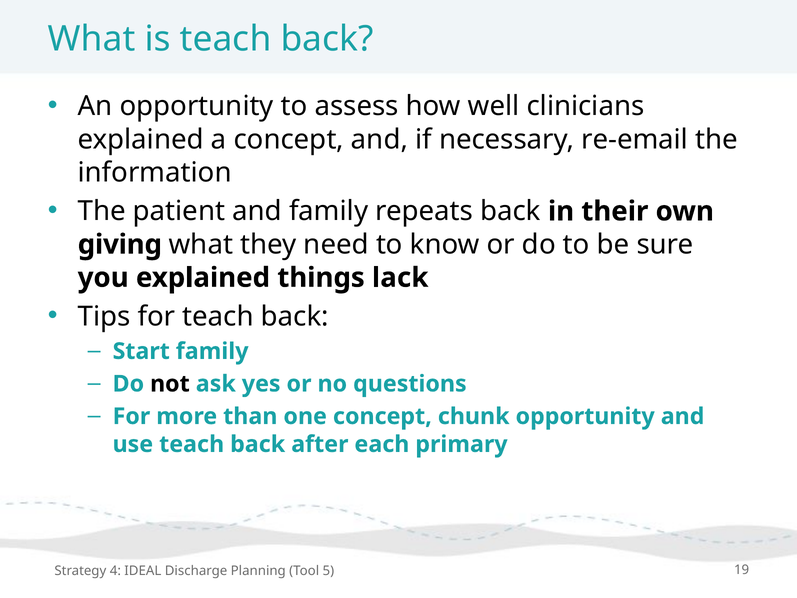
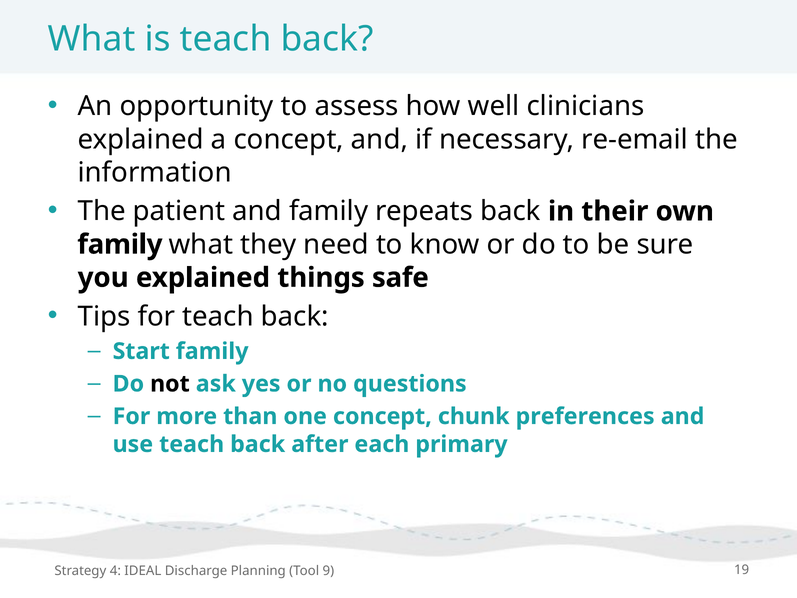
giving at (120, 244): giving -> family
lack: lack -> safe
chunk opportunity: opportunity -> preferences
5: 5 -> 9
